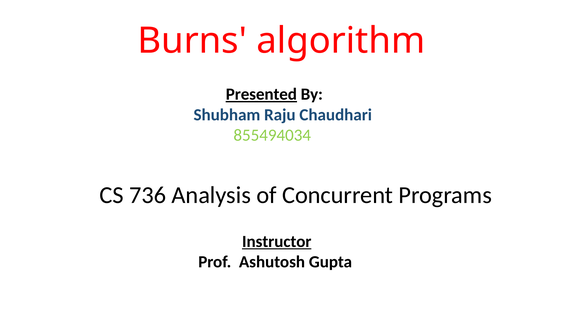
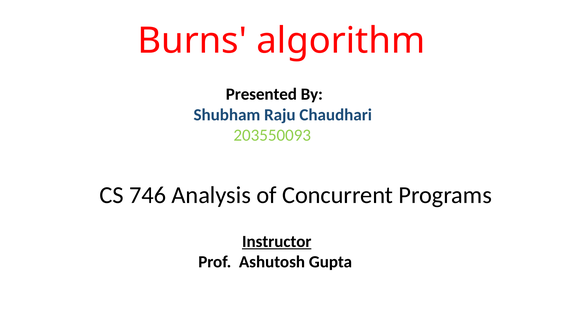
Presented underline: present -> none
855494034: 855494034 -> 203550093
736: 736 -> 746
